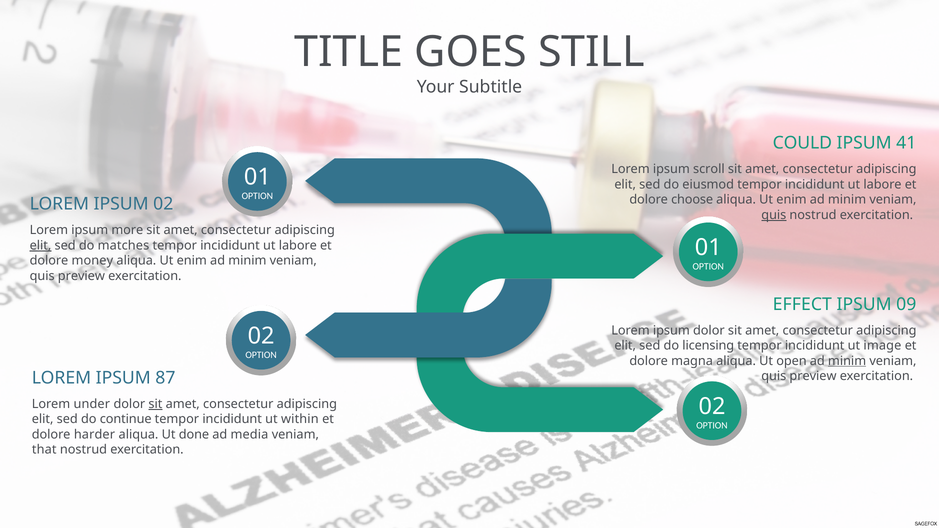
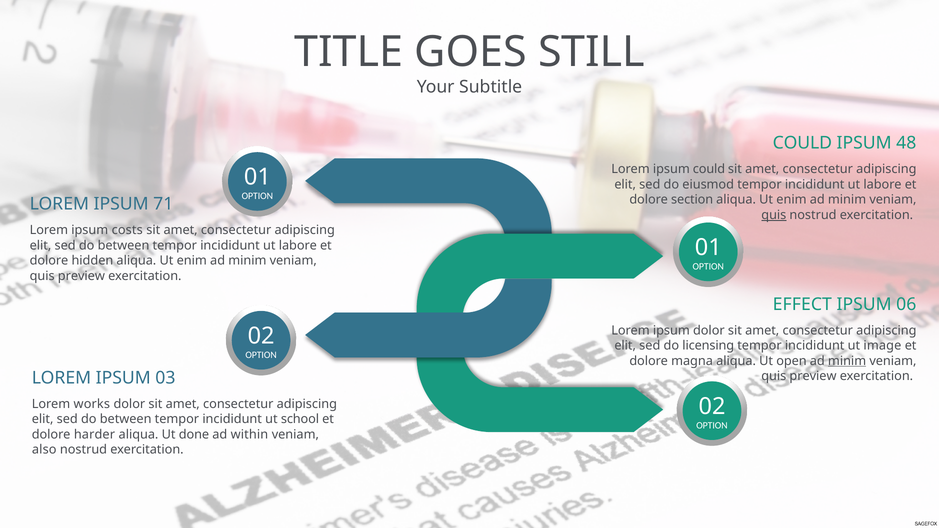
41: 41 -> 48
ipsum scroll: scroll -> could
choose: choose -> section
IPSUM 02: 02 -> 71
more: more -> costs
elit at (41, 246) underline: present -> none
matches at (123, 246): matches -> between
money: money -> hidden
09: 09 -> 06
87: 87 -> 03
under: under -> works
sit at (155, 404) underline: present -> none
continue at (126, 419): continue -> between
within: within -> school
media: media -> within
that: that -> also
